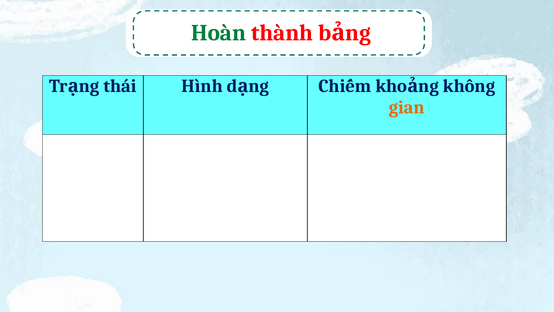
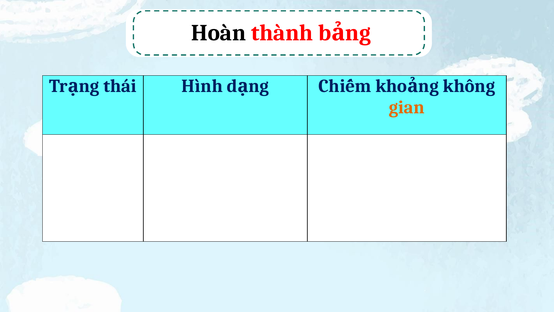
Hoàn colour: green -> black
